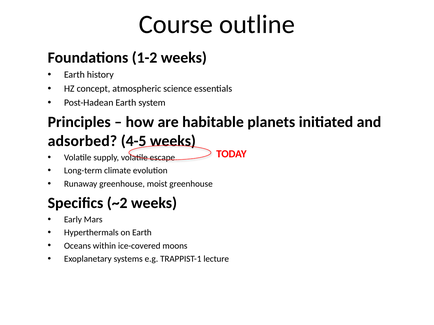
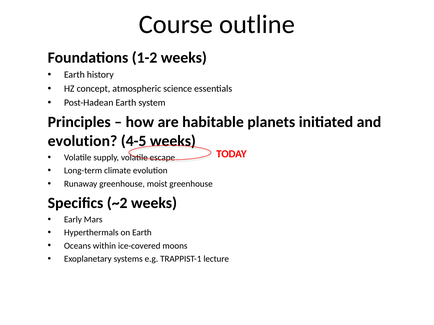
adsorbed at (82, 141): adsorbed -> evolution
